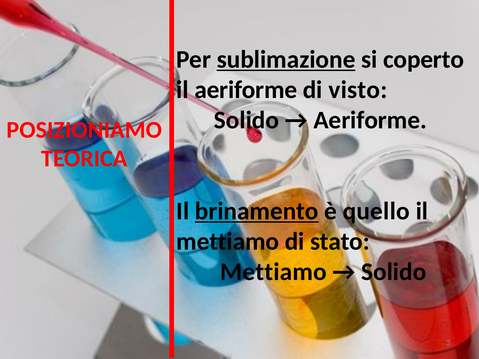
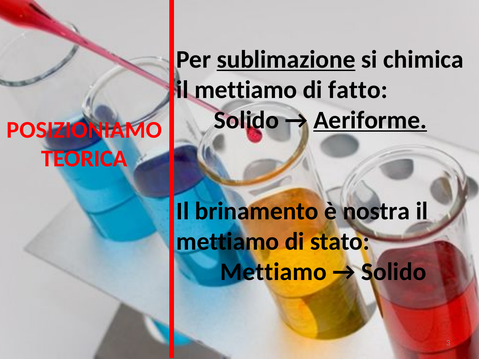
coperto: coperto -> chimica
aeriforme at (246, 90): aeriforme -> mettiamo
visto: visto -> fatto
Aeriforme at (370, 120) underline: none -> present
brinamento underline: present -> none
quello: quello -> nostra
